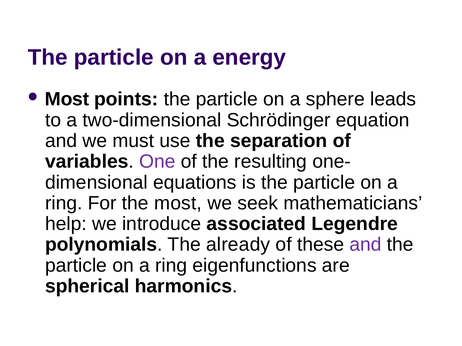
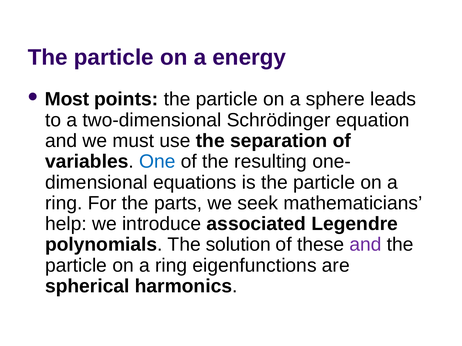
One colour: purple -> blue
the most: most -> parts
already: already -> solution
